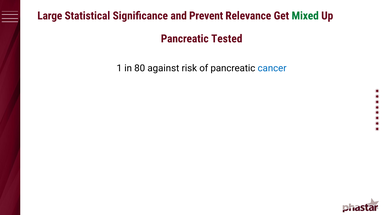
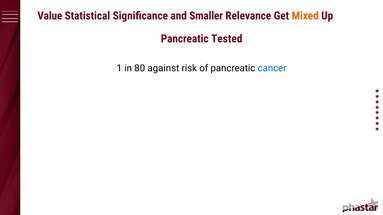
Large: Large -> Value
Prevent: Prevent -> Smaller
Mixed colour: green -> orange
